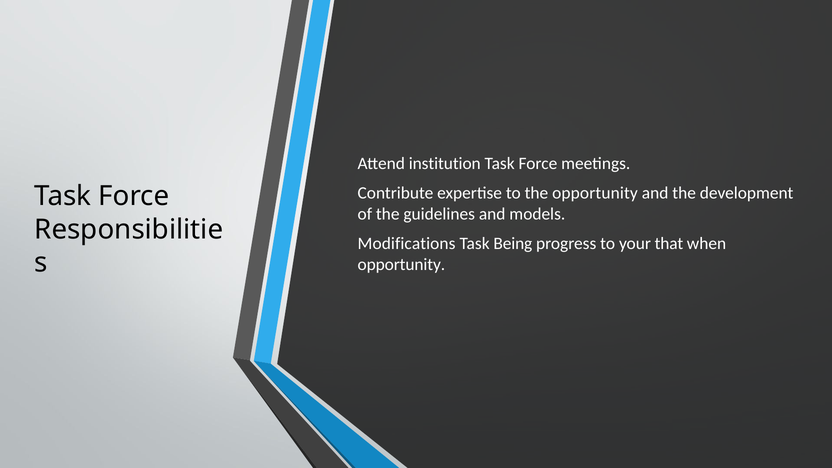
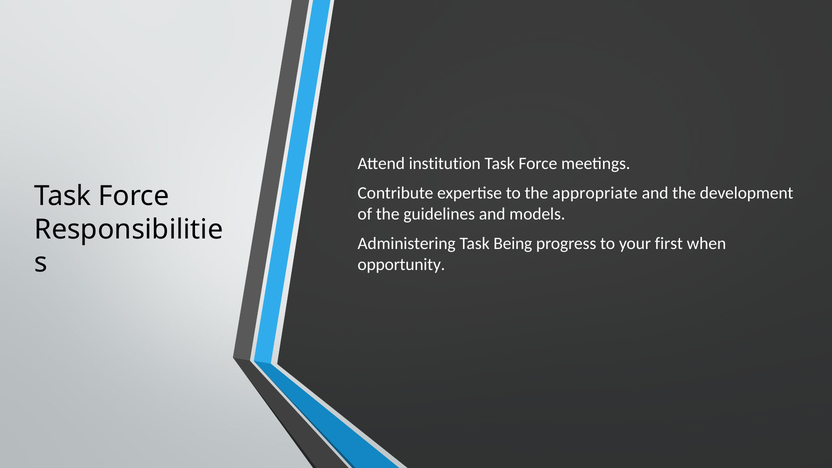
the opportunity: opportunity -> appropriate
Modifications: Modifications -> Administering
that: that -> first
